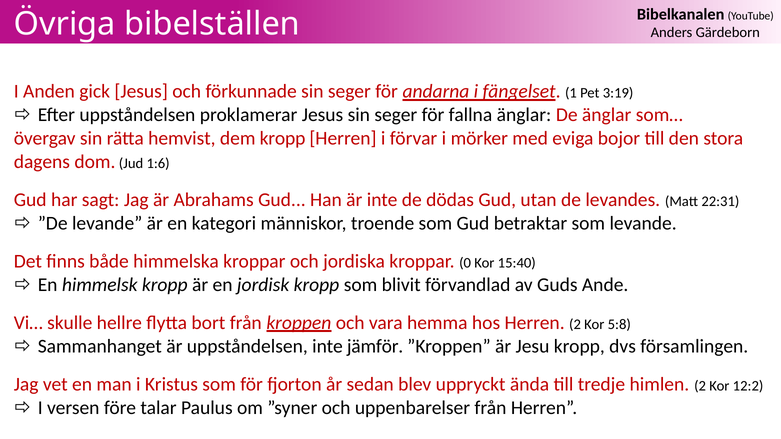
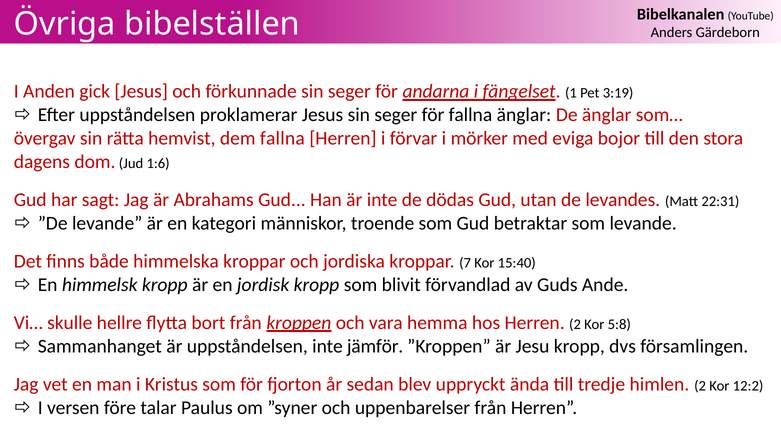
dem kropp: kropp -> fallna
0: 0 -> 7
